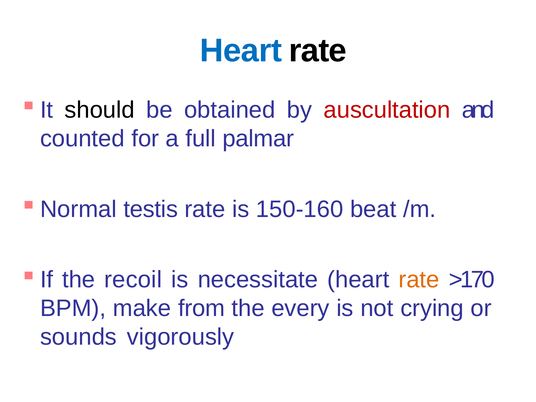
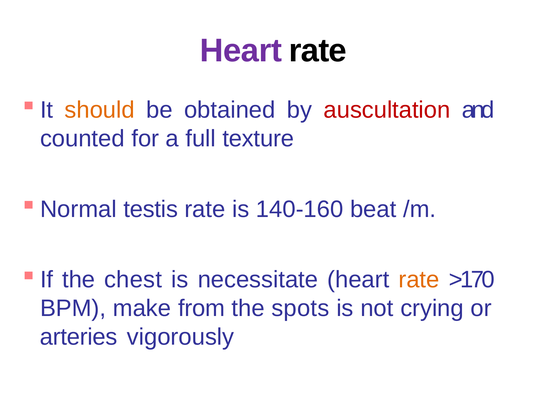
Heart at (241, 51) colour: blue -> purple
should colour: black -> orange
palmar: palmar -> texture
150-160: 150-160 -> 140-160
recoil: recoil -> chest
every: every -> spots
sounds: sounds -> arteries
